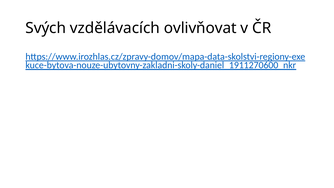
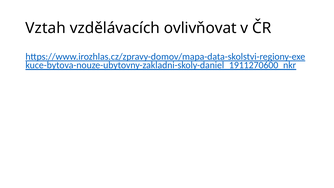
Svých: Svých -> Vztah
